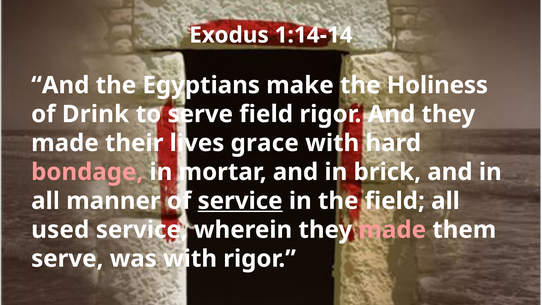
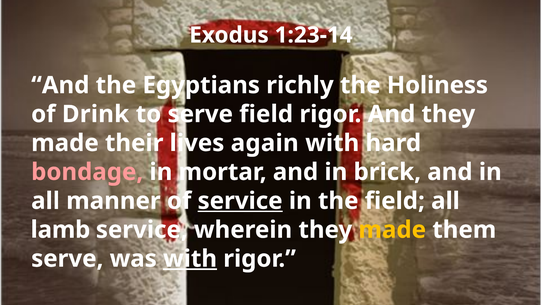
1:14-14: 1:14-14 -> 1:23-14
make: make -> richly
grace: grace -> again
used: used -> lamb
made at (392, 230) colour: pink -> yellow
with at (190, 259) underline: none -> present
